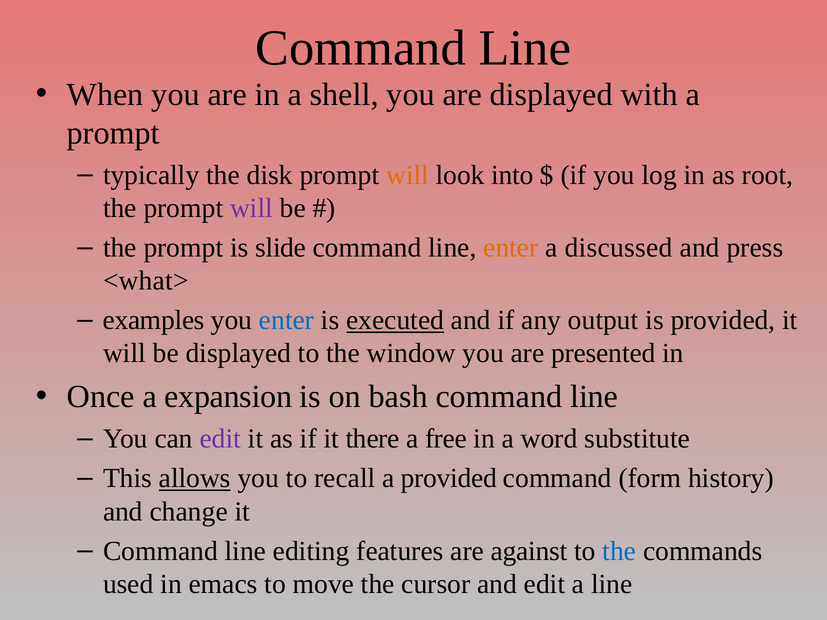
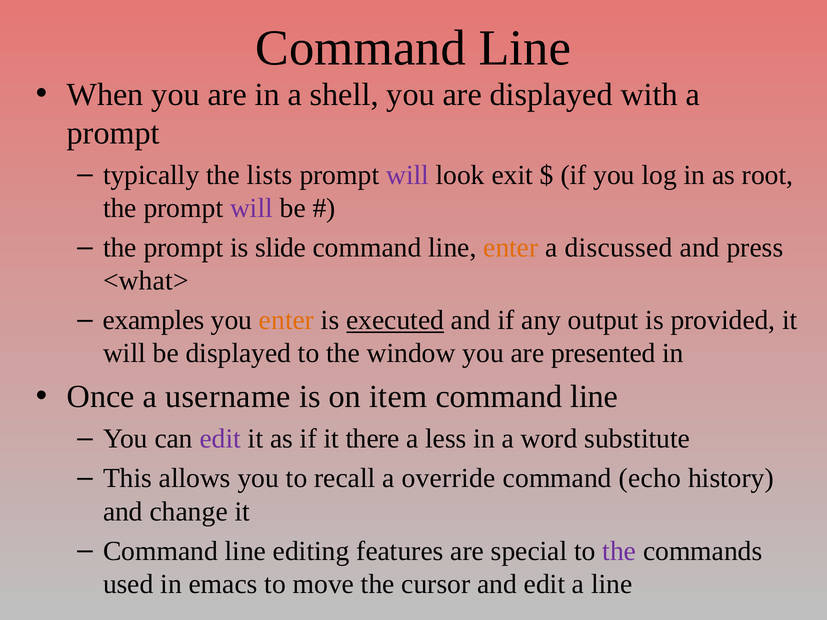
disk: disk -> lists
will at (408, 175) colour: orange -> purple
into: into -> exit
enter at (287, 320) colour: blue -> orange
expansion: expansion -> username
bash: bash -> item
free: free -> less
allows underline: present -> none
a provided: provided -> override
form: form -> echo
against: against -> special
the at (619, 551) colour: blue -> purple
